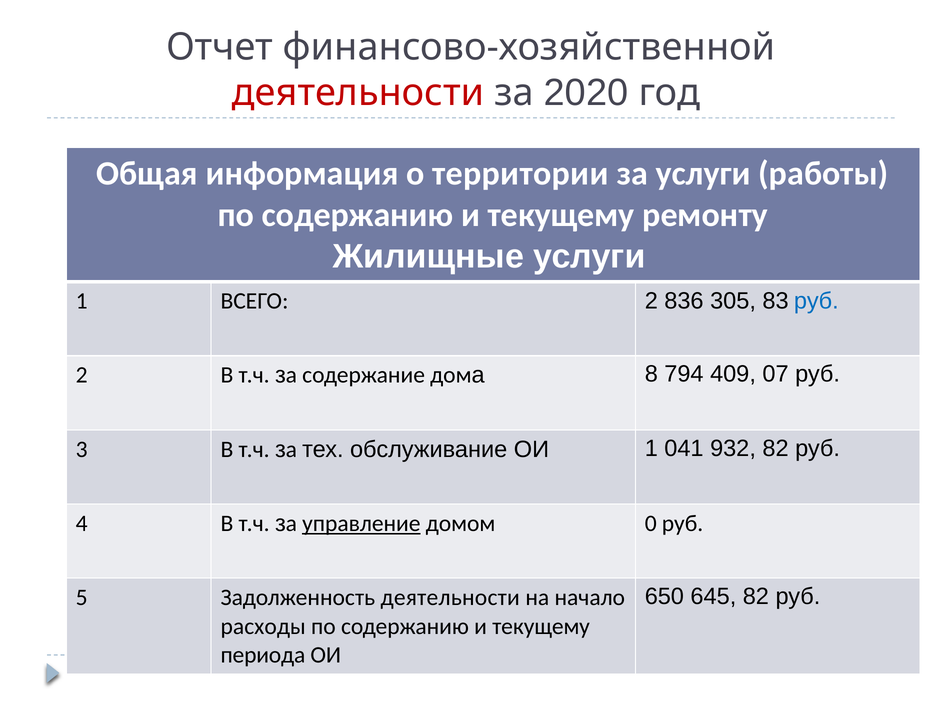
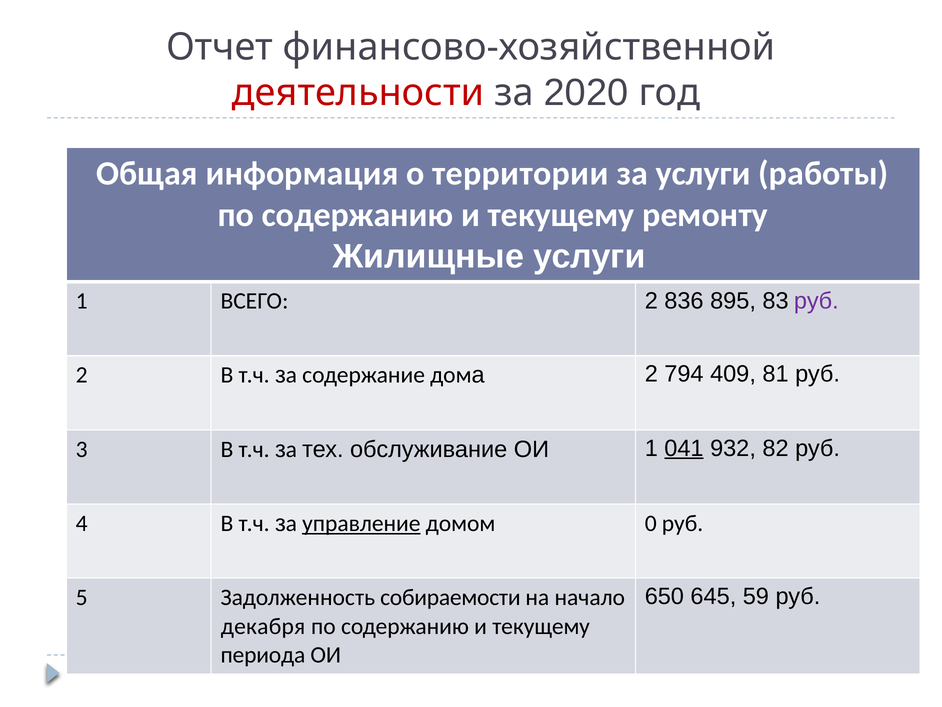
305: 305 -> 895
руб at (816, 301) colour: blue -> purple
дома 8: 8 -> 2
07: 07 -> 81
041 underline: none -> present
645 82: 82 -> 59
Задолженность деятельности: деятельности -> собираемости
расходы: расходы -> декабря
